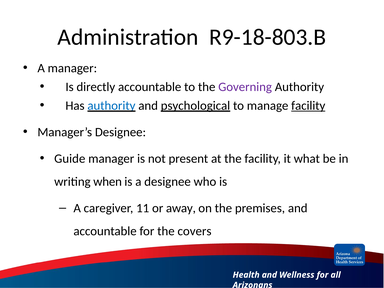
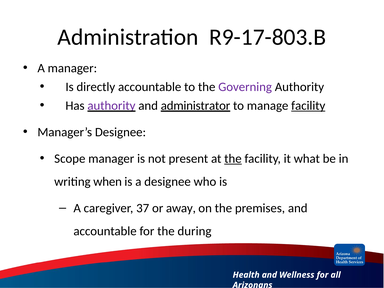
R9-18-803.B: R9-18-803.B -> R9-17-803.B
authority at (111, 106) colour: blue -> purple
psychological: psychological -> administrator
Guide: Guide -> Scope
the at (233, 159) underline: none -> present
11: 11 -> 37
covers: covers -> during
